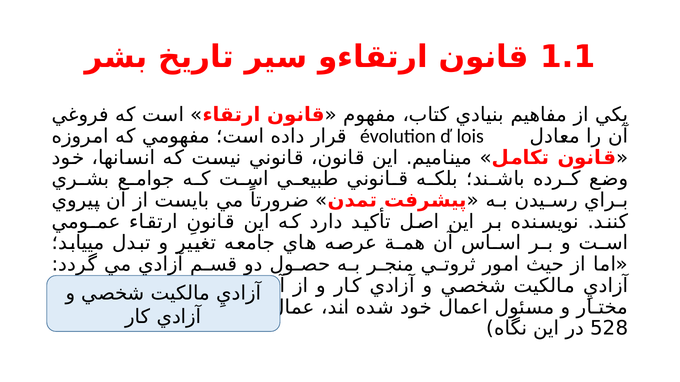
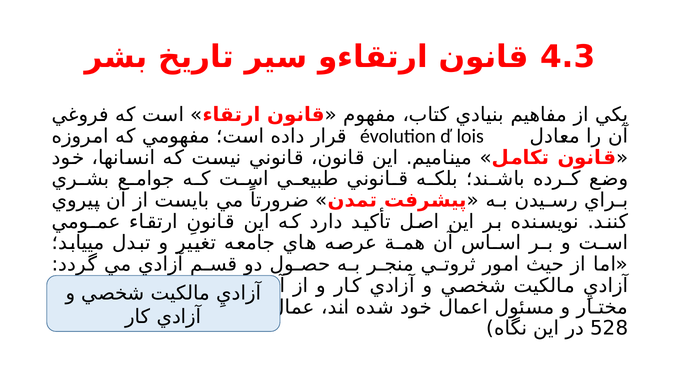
1.1: 1.1 -> 4.3
